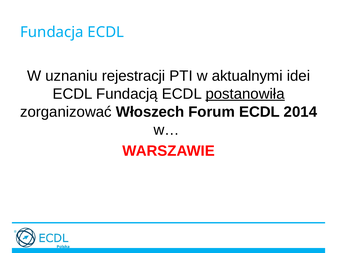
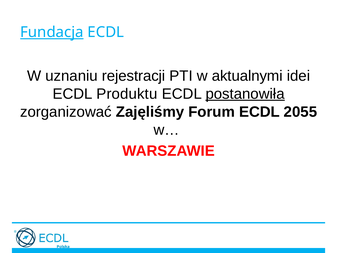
Fundacja underline: none -> present
Fundacją: Fundacją -> Produktu
Włoszech: Włoszech -> Zajęliśmy
2014: 2014 -> 2055
